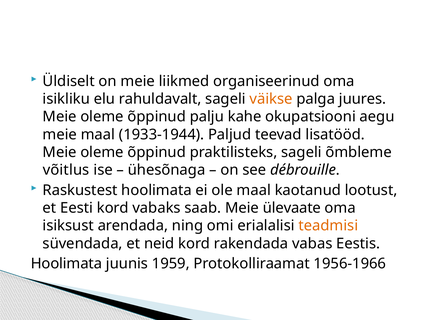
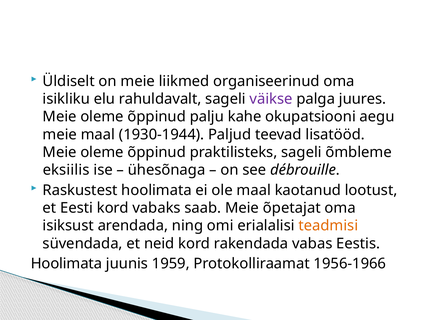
väikse colour: orange -> purple
1933-1944: 1933-1944 -> 1930-1944
võitlus: võitlus -> eksiilis
ülevaate: ülevaate -> õpetajat
